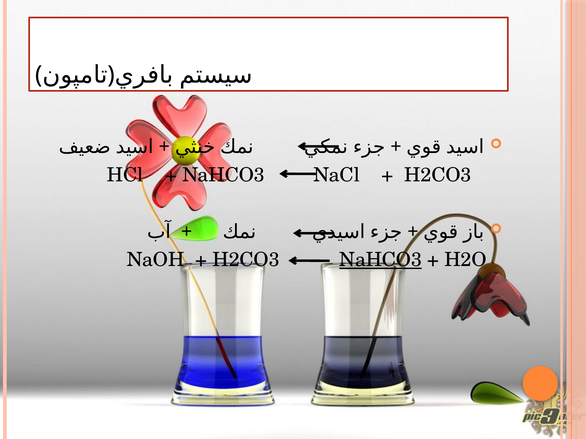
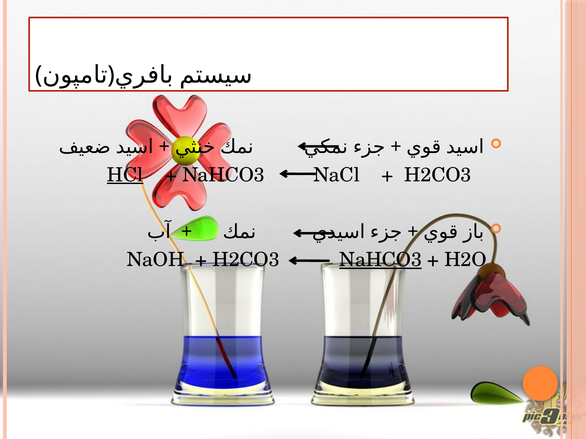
HCl underline: none -> present
